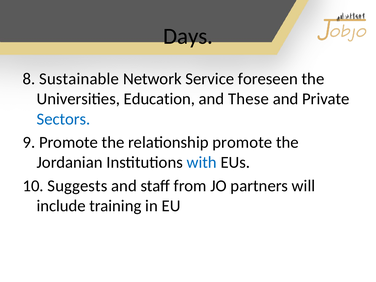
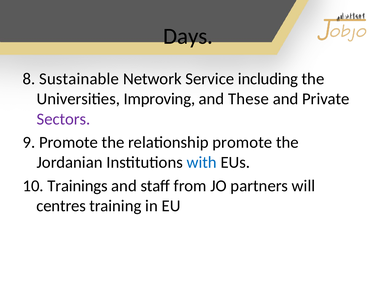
foreseen: foreseen -> including
Education: Education -> Improving
Sectors colour: blue -> purple
Suggests: Suggests -> Trainings
include: include -> centres
